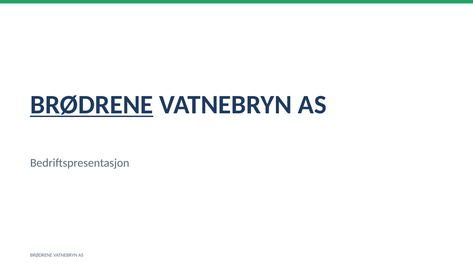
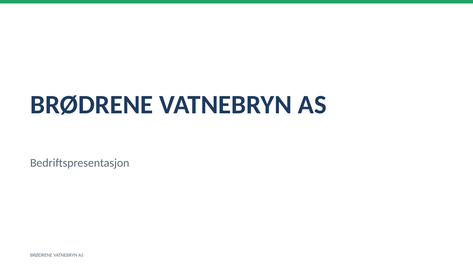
BRØDRENE at (92, 105) underline: present -> none
